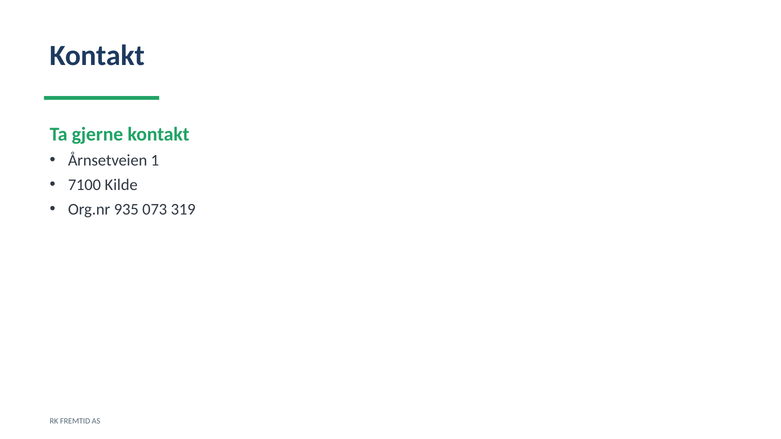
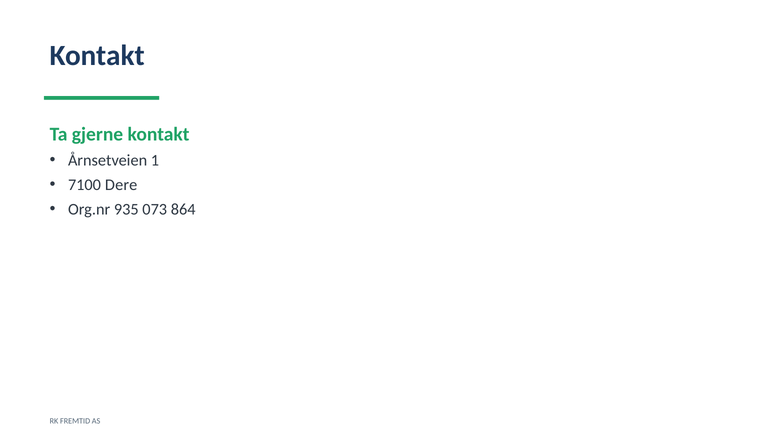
Kilde: Kilde -> Dere
319: 319 -> 864
